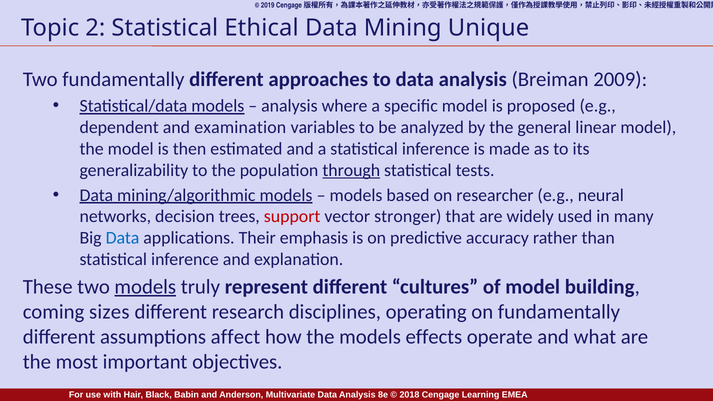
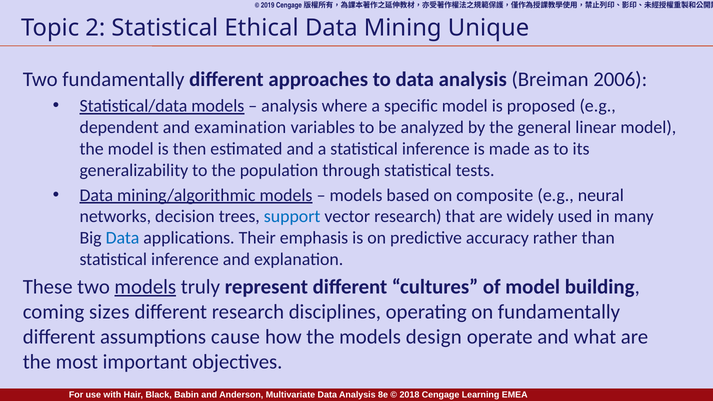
2009: 2009 -> 2006
through underline: present -> none
researcher: researcher -> composite
support colour: red -> blue
vector stronger: stronger -> research
affect: affect -> cause
effects: effects -> design
